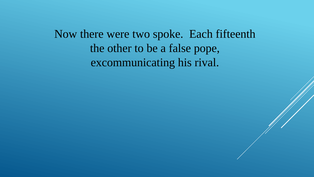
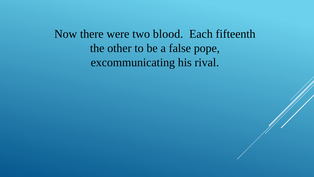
spoke: spoke -> blood
